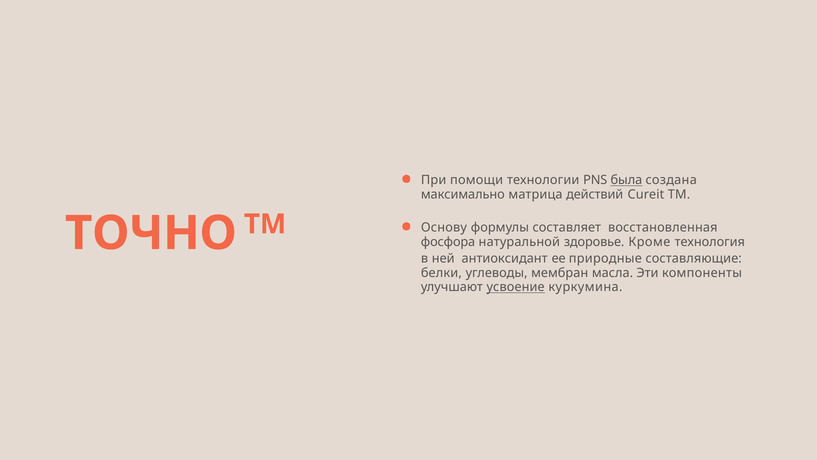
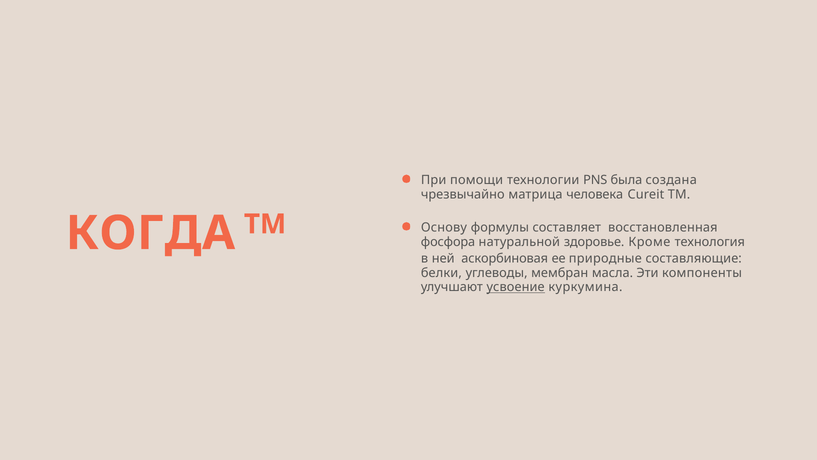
была underline: present -> none
максимально: максимально -> чрезвычайно
действий: действий -> человека
ТОЧНО: ТОЧНО -> КОГДА
антиоксидант: антиоксидант -> аскорбиновая
